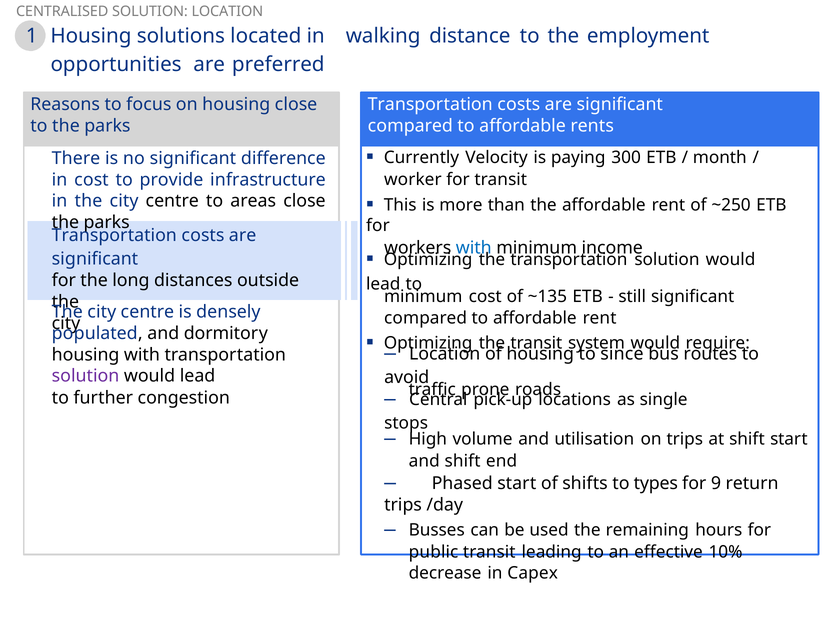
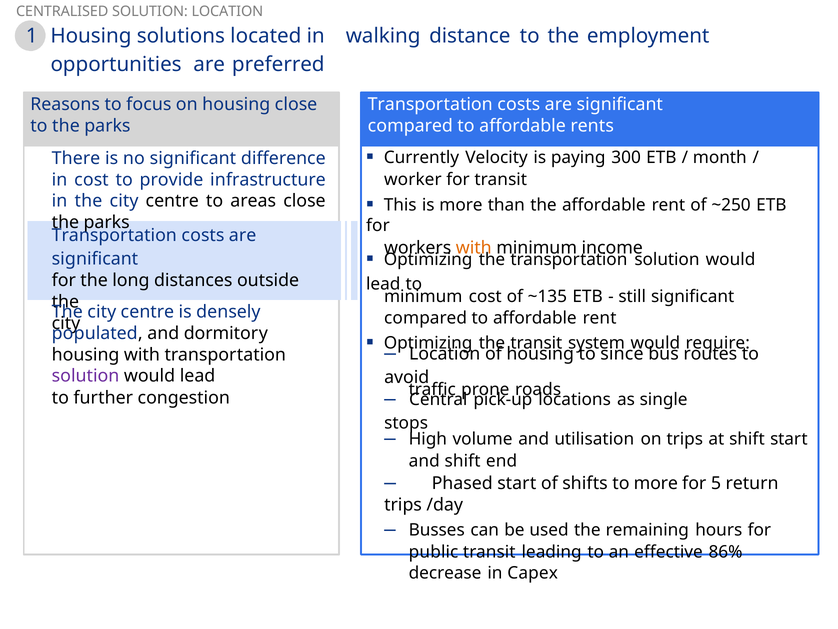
with at (474, 248) colour: blue -> orange
to types: types -> more
9: 9 -> 5
10%: 10% -> 86%
